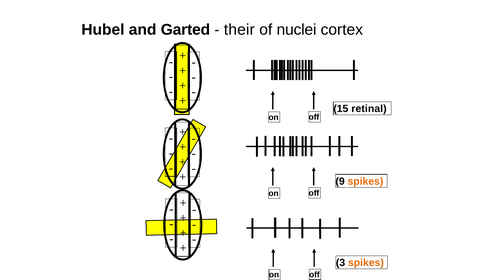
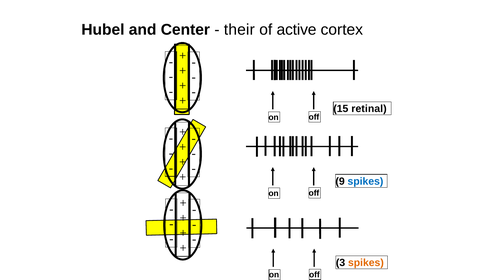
Garted: Garted -> Center
nuclei: nuclei -> active
spikes at (365, 181) colour: orange -> blue
